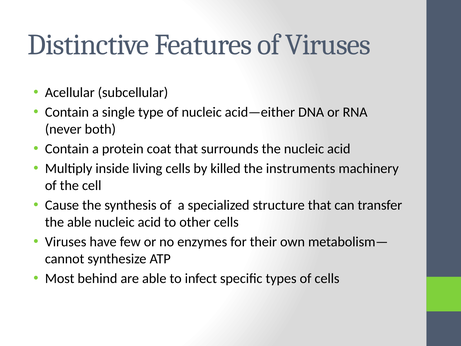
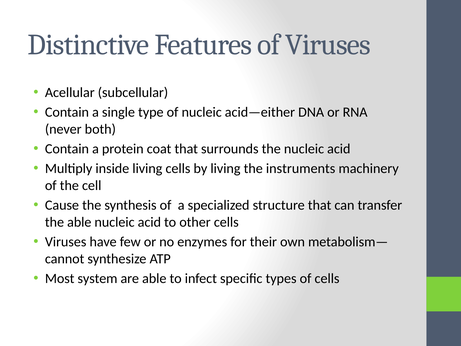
by killed: killed -> living
behind: behind -> system
